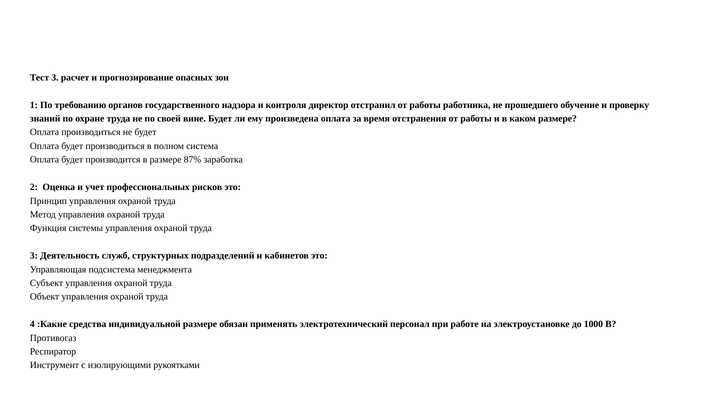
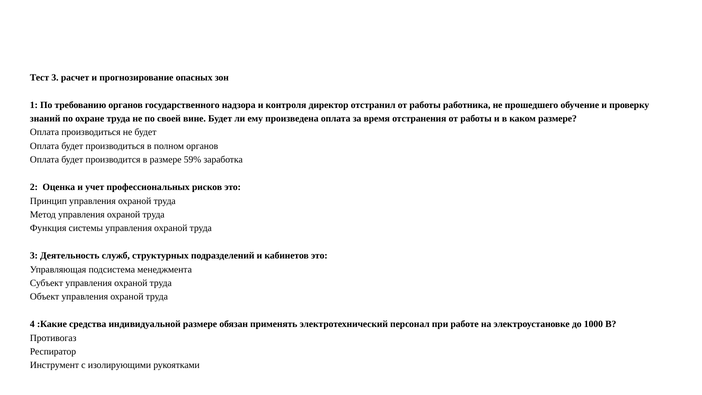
полном система: система -> органов
87%: 87% -> 59%
